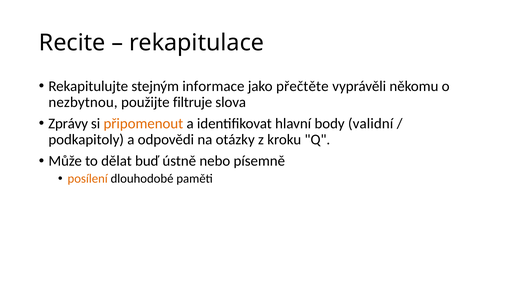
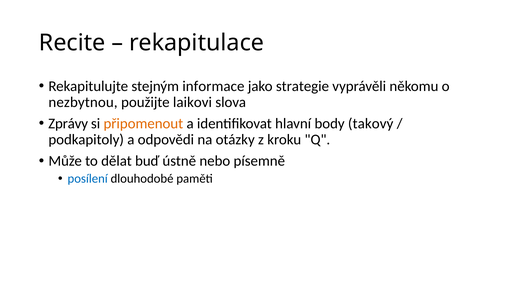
přečtěte: přečtěte -> strategie
filtruje: filtruje -> laikovi
validní: validní -> takový
posílení colour: orange -> blue
